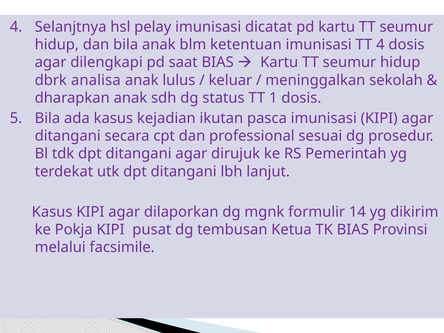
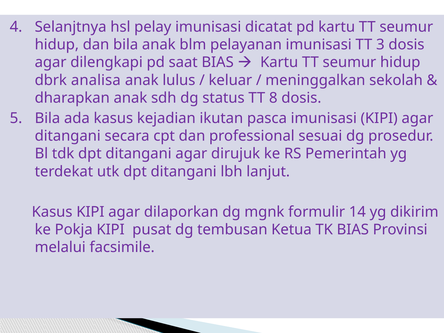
ketentuan: ketentuan -> pelayanan
TT 4: 4 -> 3
1: 1 -> 8
